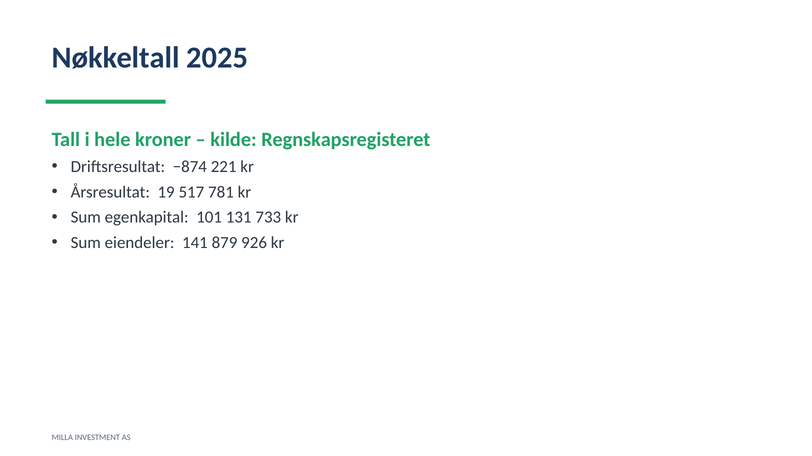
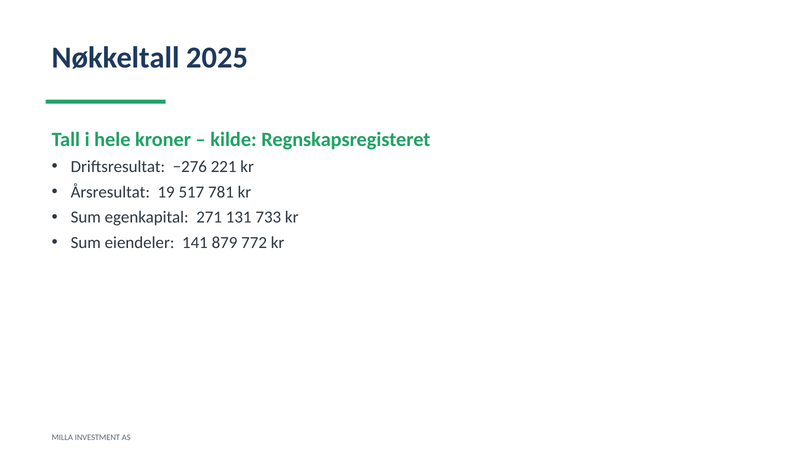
−874: −874 -> −276
101: 101 -> 271
926: 926 -> 772
